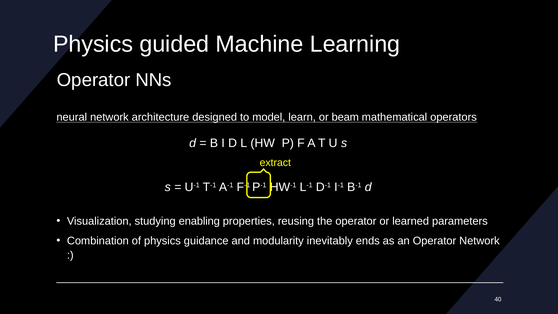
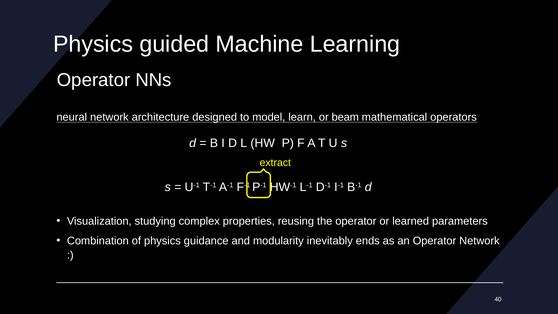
enabling: enabling -> complex
